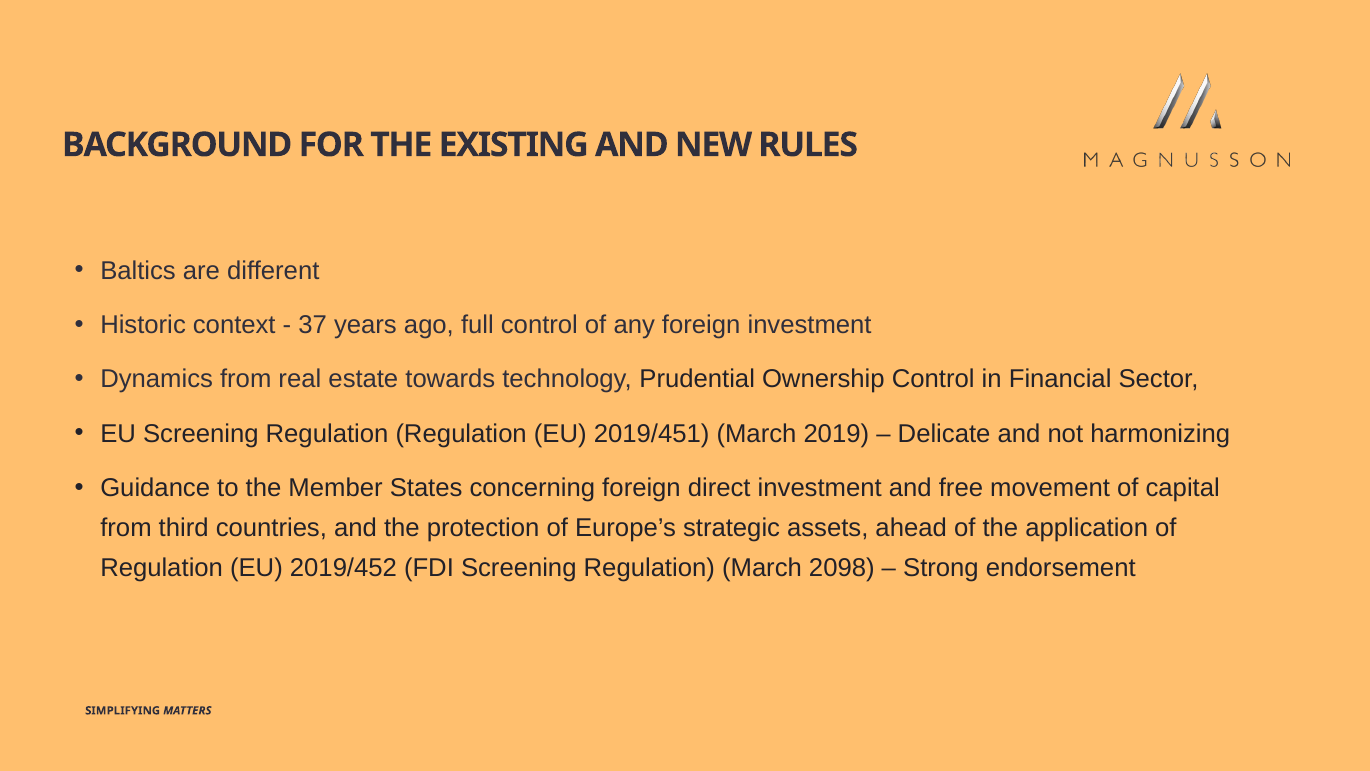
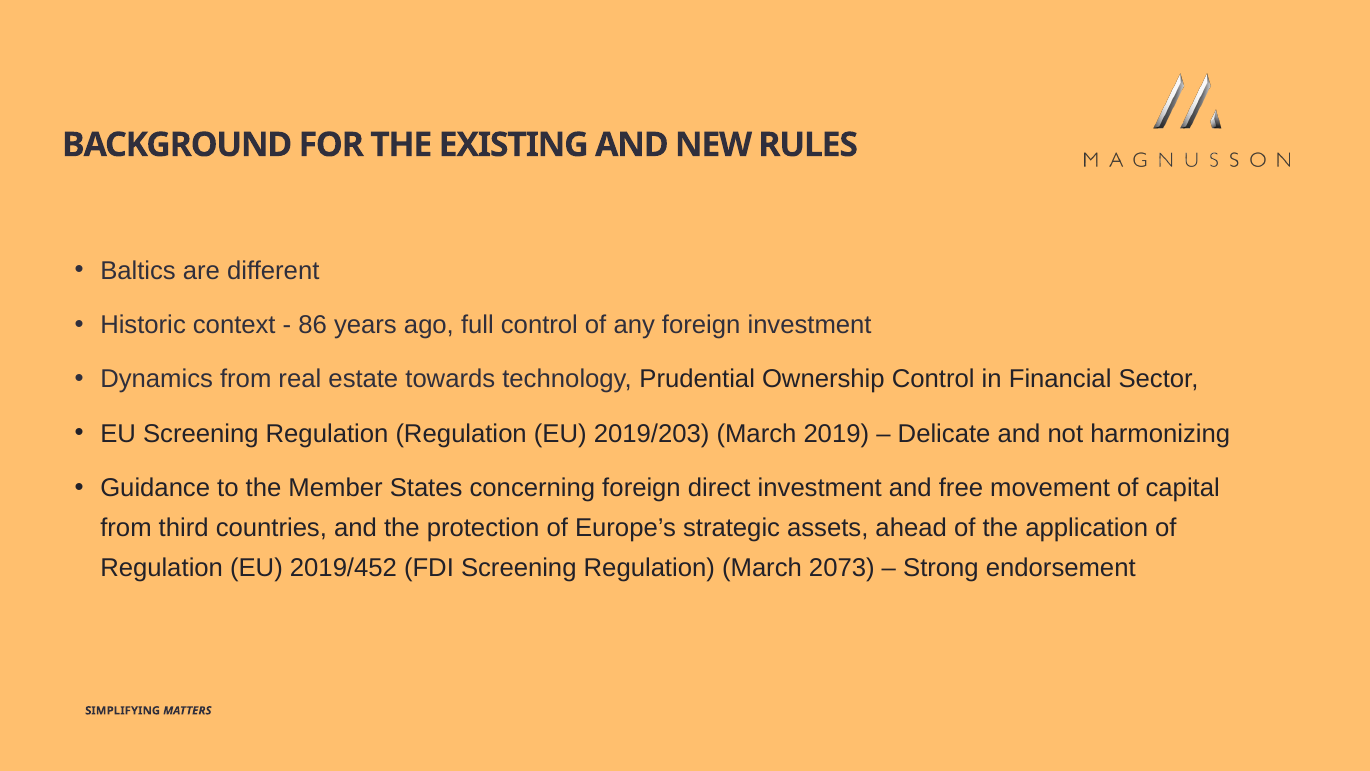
37: 37 -> 86
2019/451: 2019/451 -> 2019/203
2098: 2098 -> 2073
